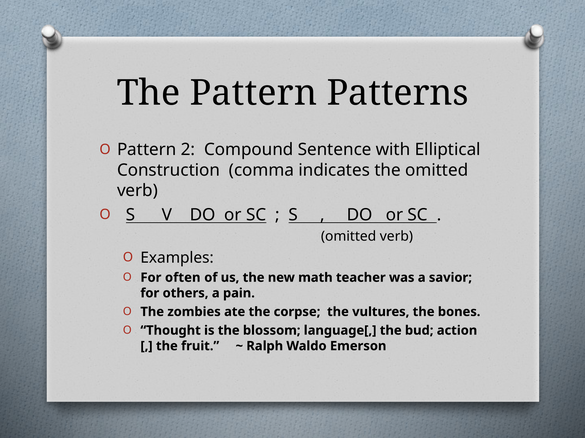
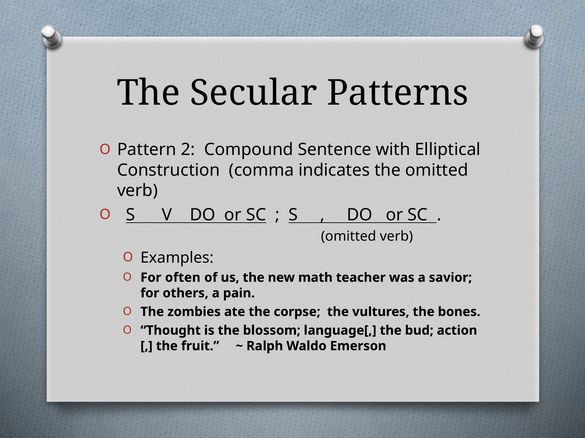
The Pattern: Pattern -> Secular
